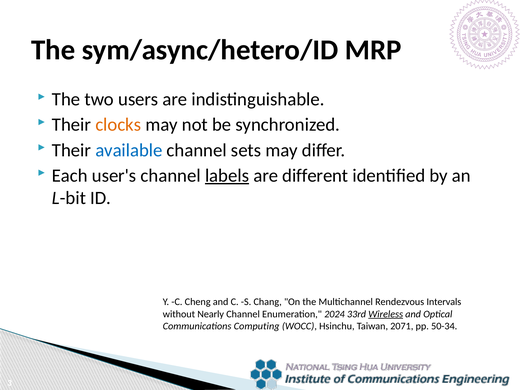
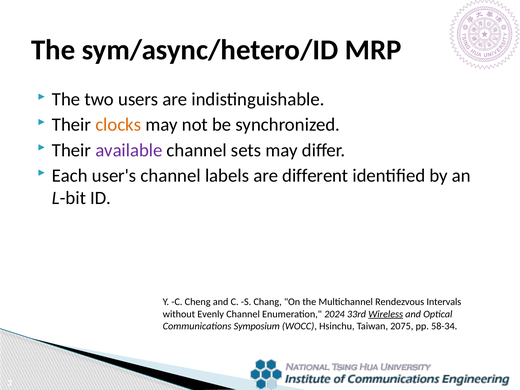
available colour: blue -> purple
labels underline: present -> none
Nearly: Nearly -> Evenly
Computing: Computing -> Symposium
2071: 2071 -> 2075
50-34: 50-34 -> 58-34
